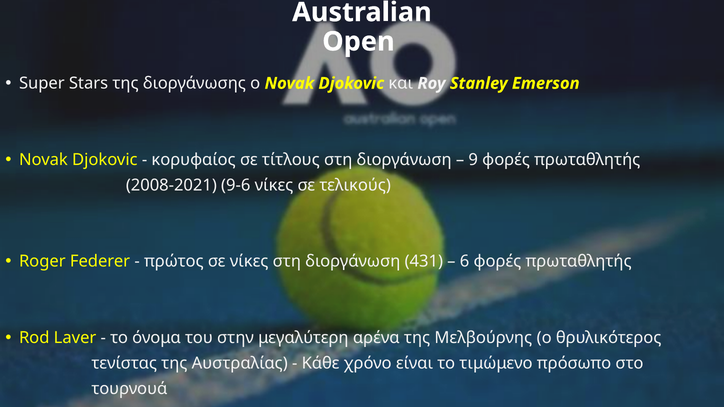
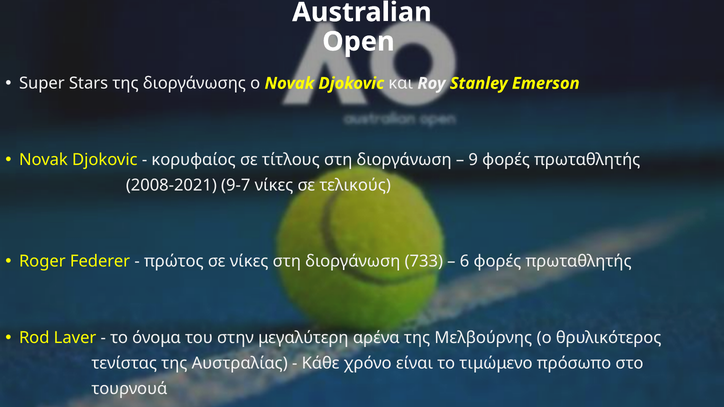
9-6: 9-6 -> 9-7
431: 431 -> 733
